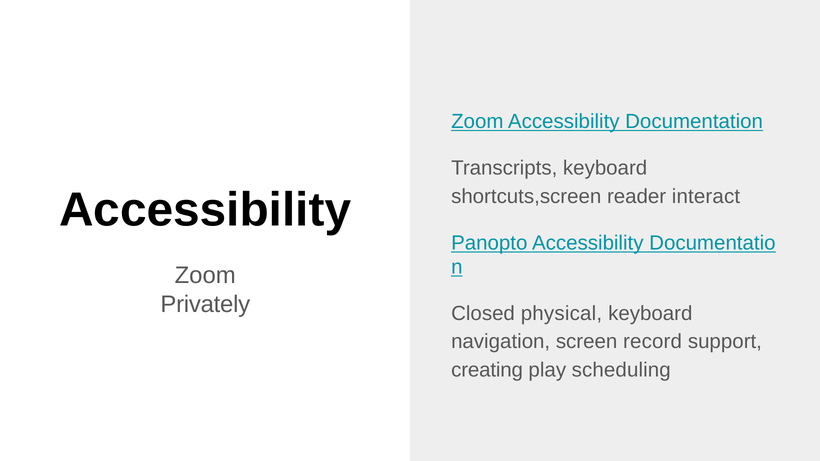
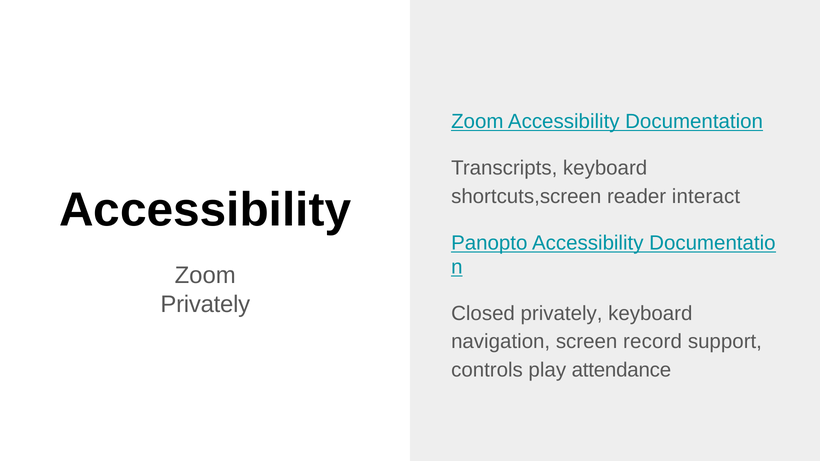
Closed physical: physical -> privately
creating: creating -> controls
scheduling: scheduling -> attendance
